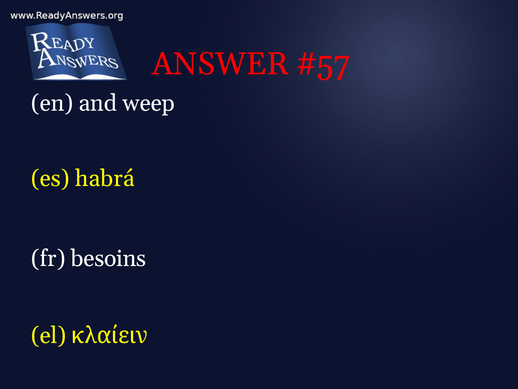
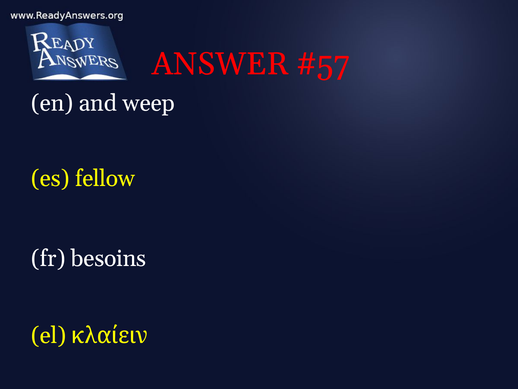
habrá: habrá -> fellow
